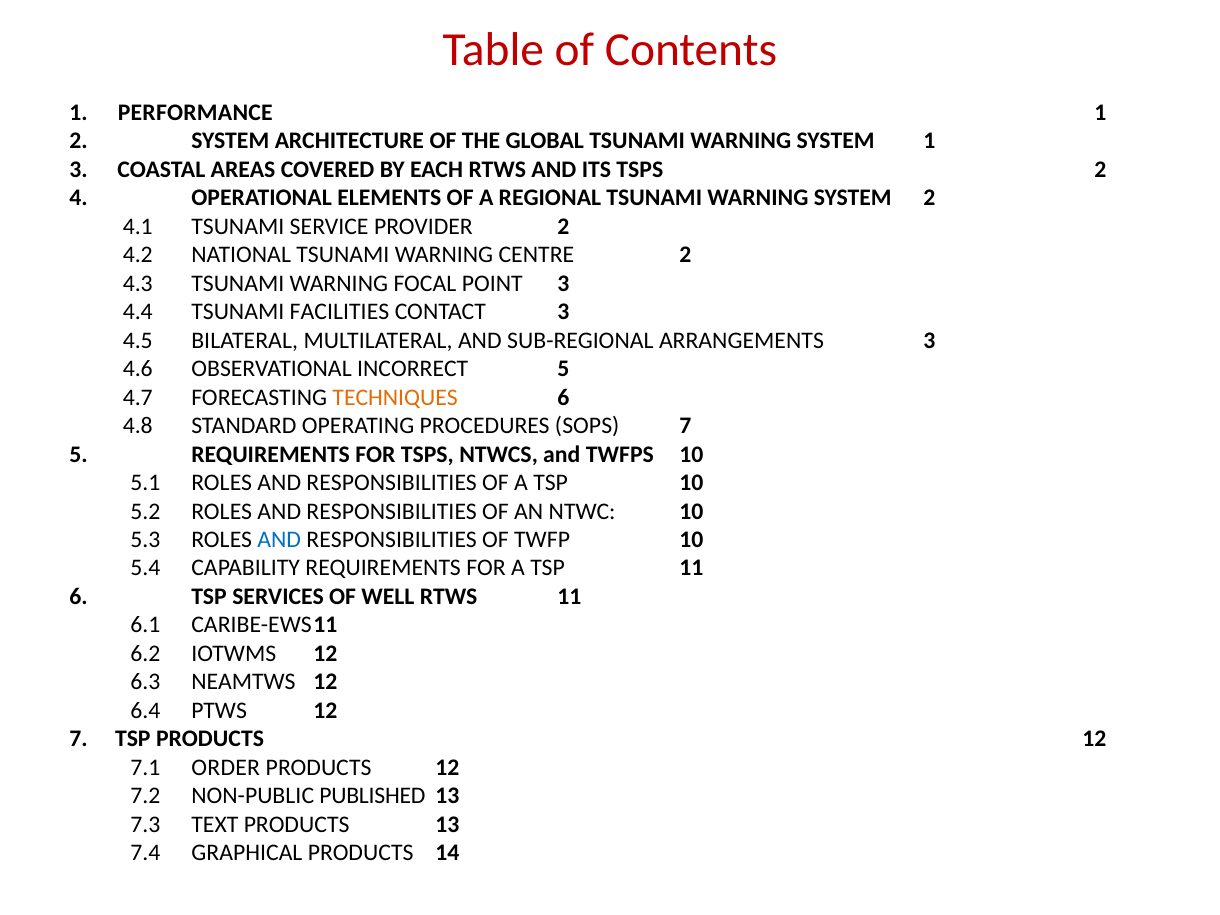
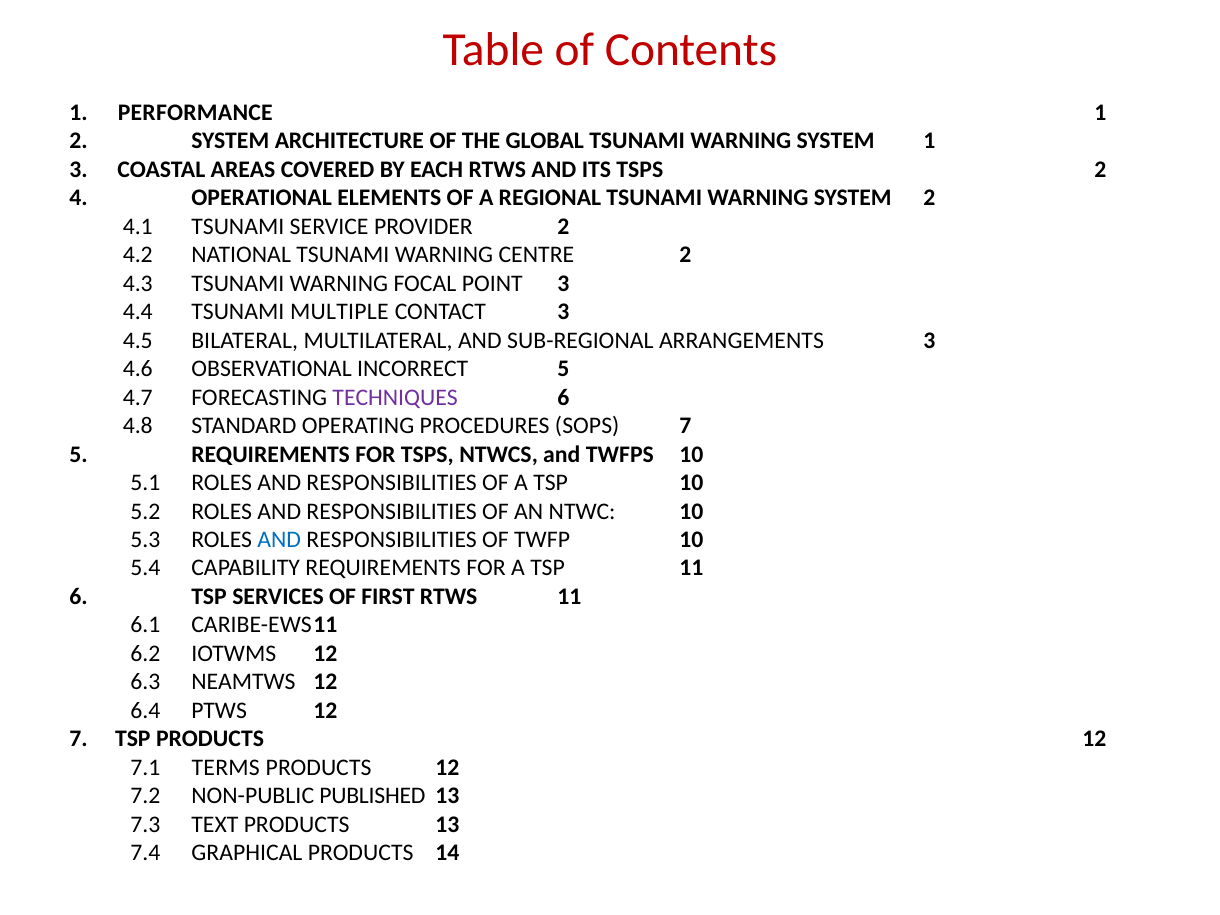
FACILITIES: FACILITIES -> MULTIPLE
TECHNIQUES colour: orange -> purple
WELL: WELL -> FIRST
ORDER: ORDER -> TERMS
